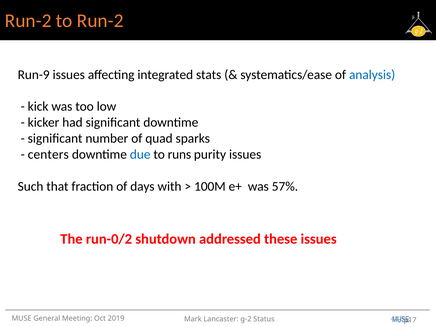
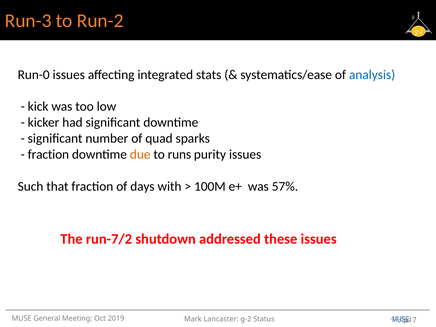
Run-2 at (28, 21): Run-2 -> Run-3
Run-9: Run-9 -> Run-0
centers at (48, 155): centers -> fraction
due colour: blue -> orange
run-0/2: run-0/2 -> run-7/2
